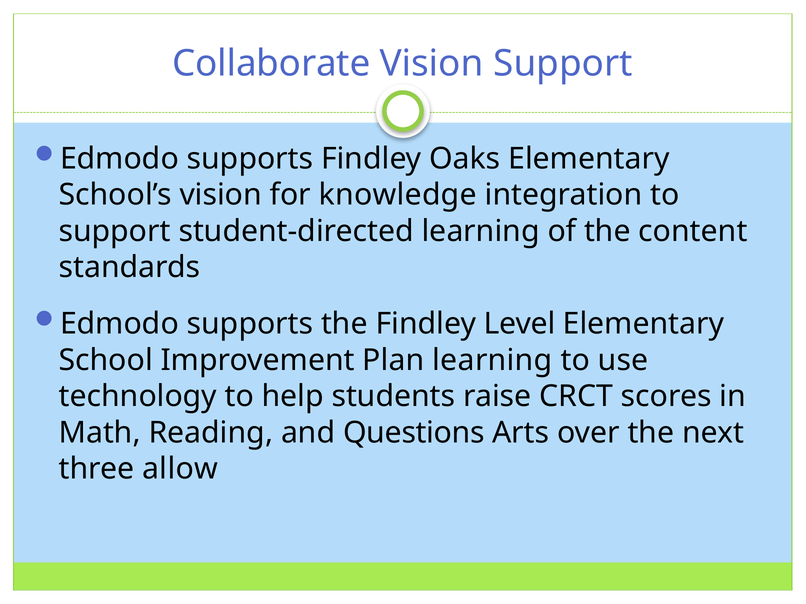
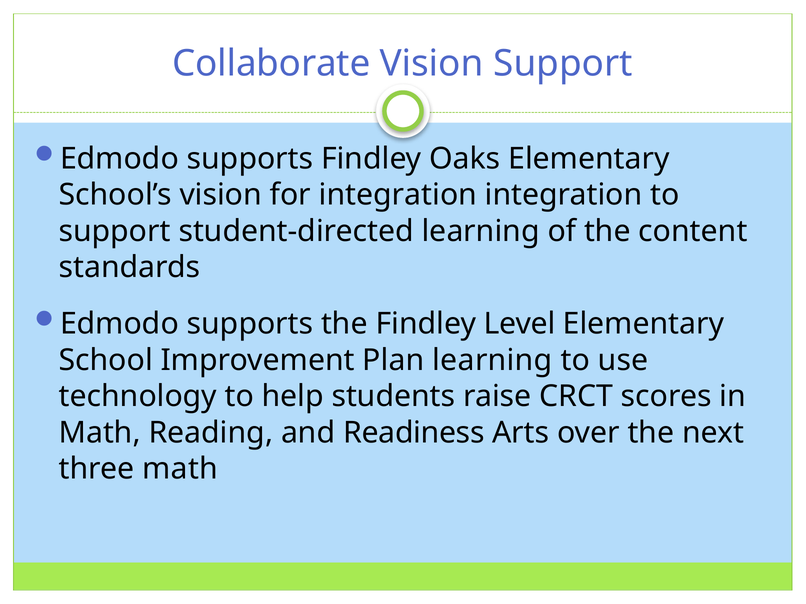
for knowledge: knowledge -> integration
Questions: Questions -> Readiness
three allow: allow -> math
